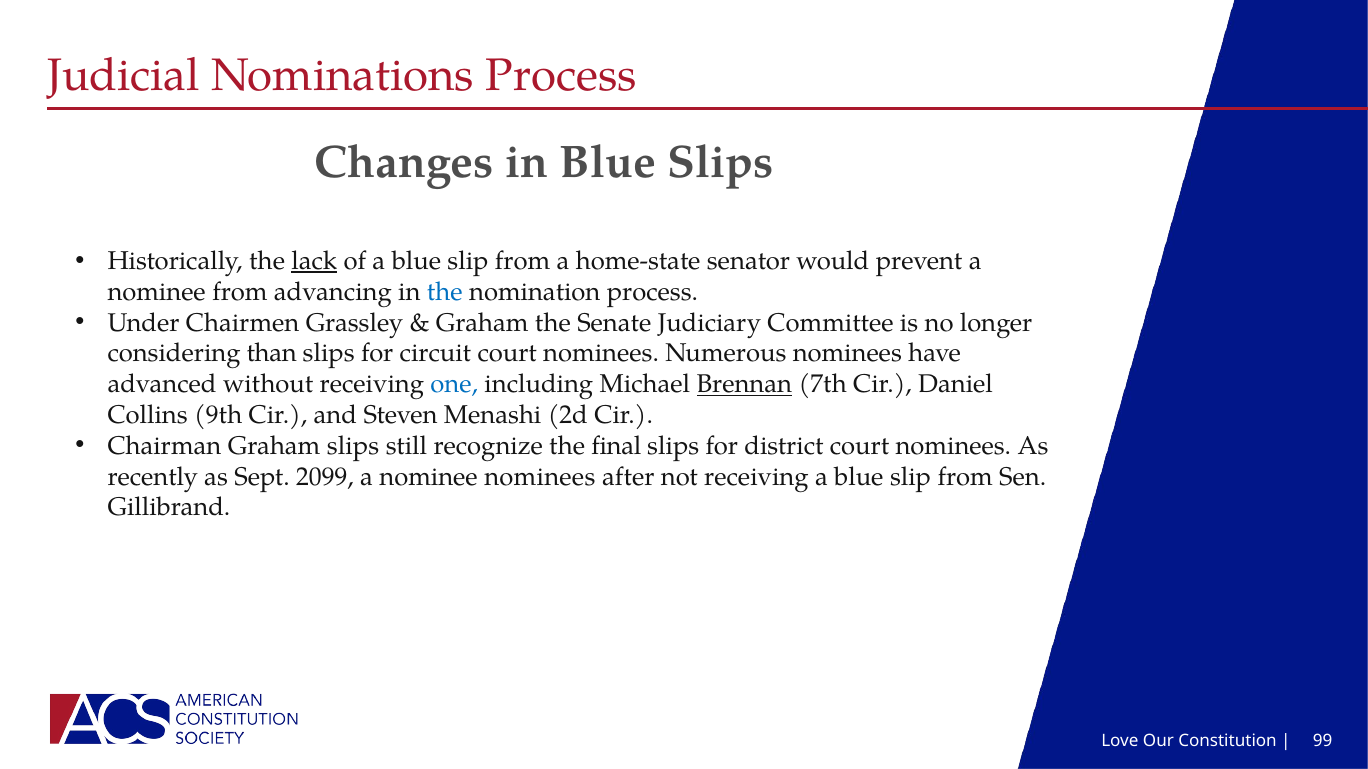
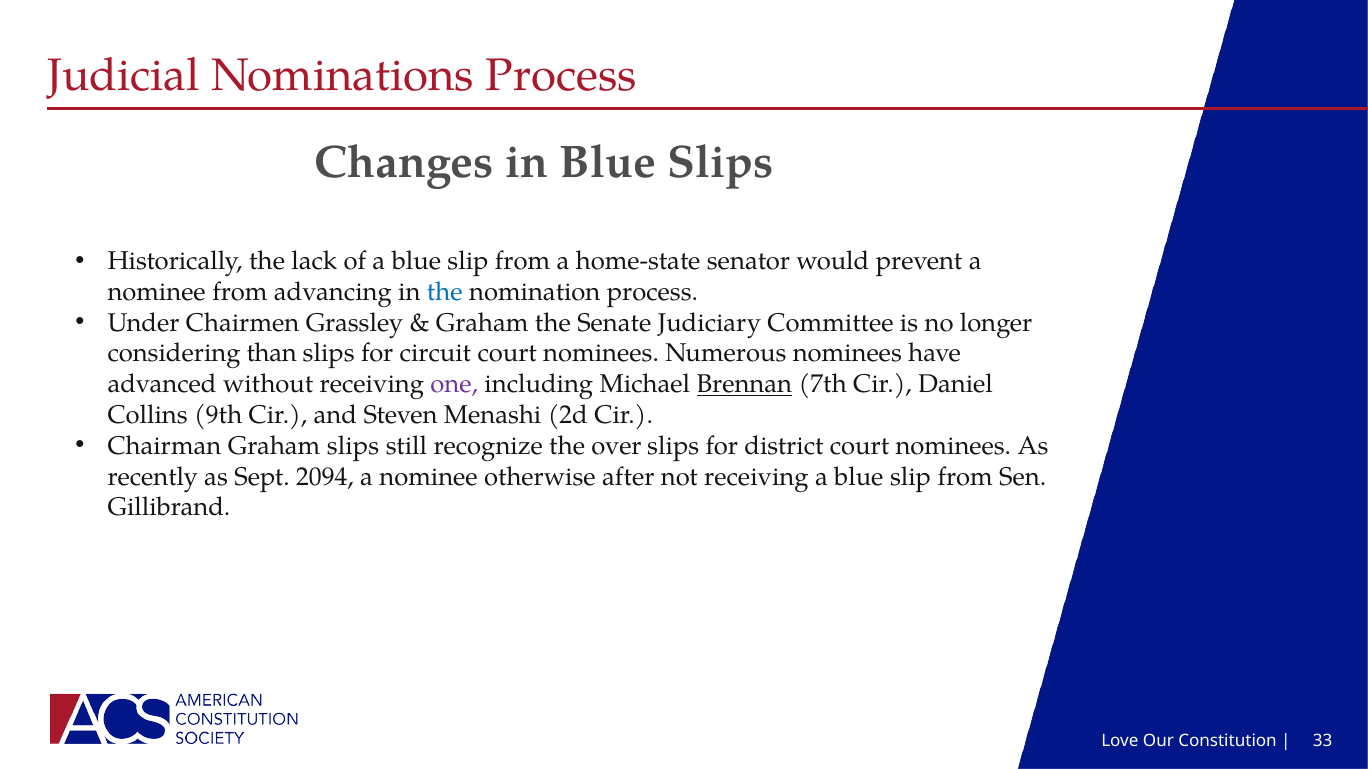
lack underline: present -> none
one colour: blue -> purple
final: final -> over
2099: 2099 -> 2094
nominee nominees: nominees -> otherwise
99: 99 -> 33
